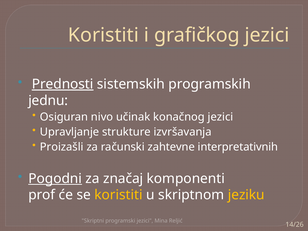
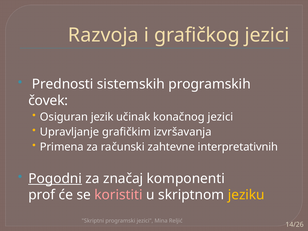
Koristiti at (103, 35): Koristiti -> Razvoja
Prednosti underline: present -> none
jednu: jednu -> čovek
nivo: nivo -> jezik
strukture: strukture -> grafičkim
Proizašli: Proizašli -> Primena
koristiti at (119, 195) colour: yellow -> pink
